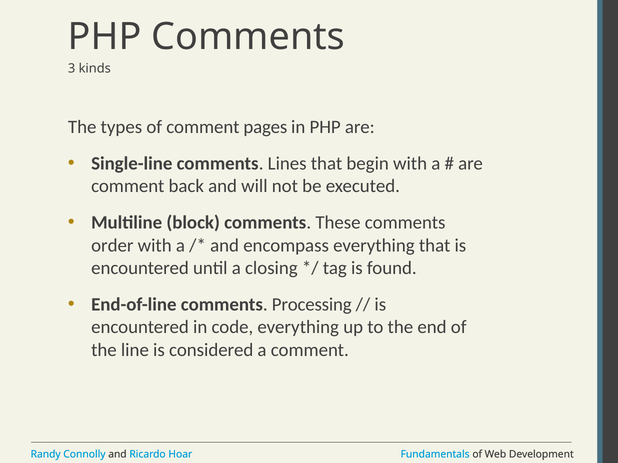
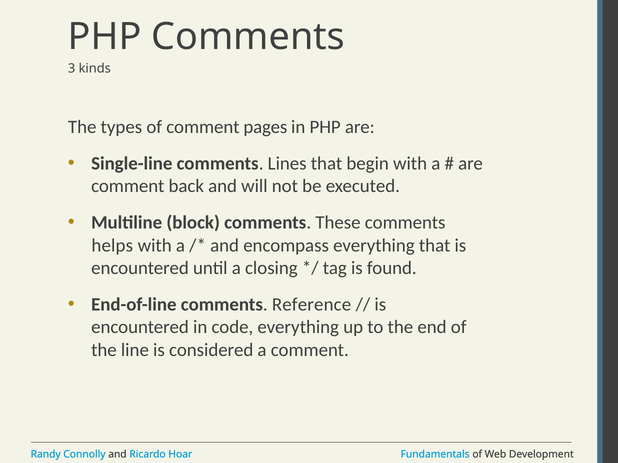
order: order -> helps
Processing: Processing -> Reference
